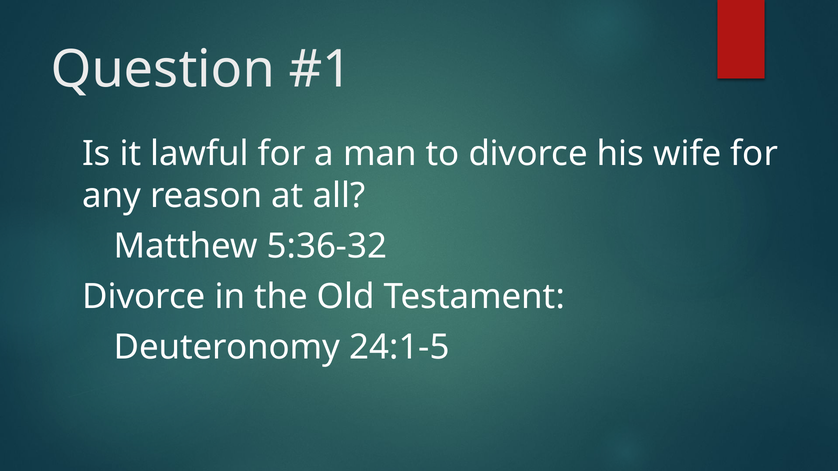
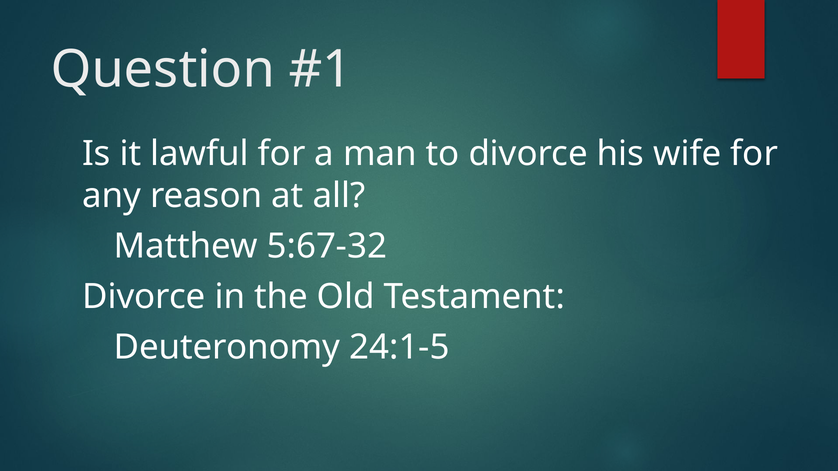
5:36-32: 5:36-32 -> 5:67-32
